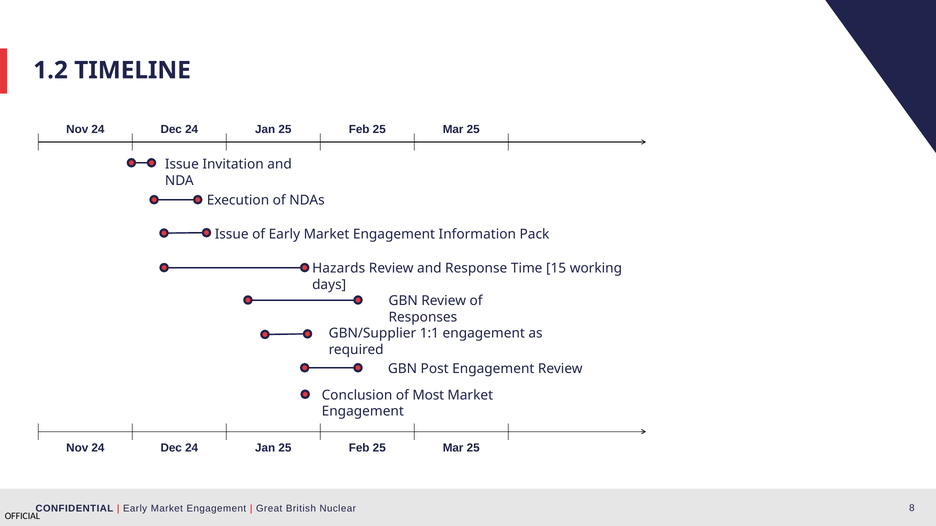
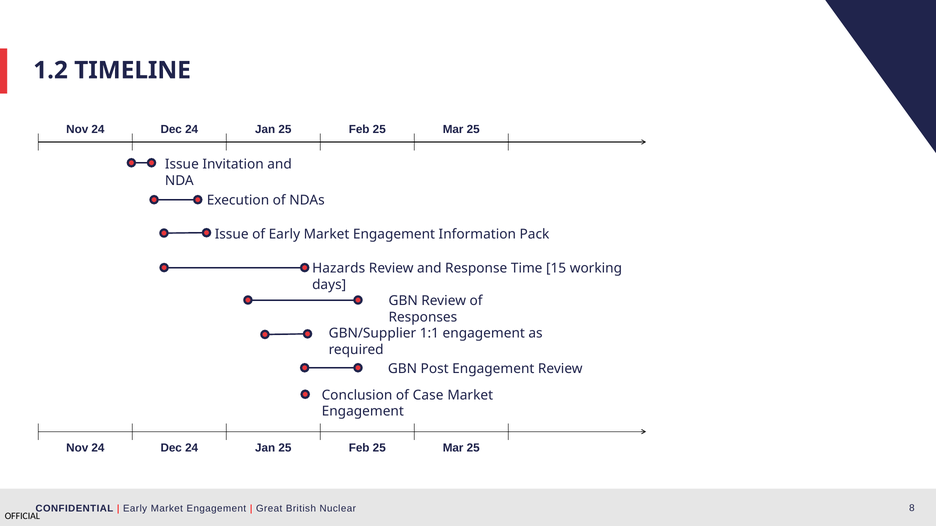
Most: Most -> Case
